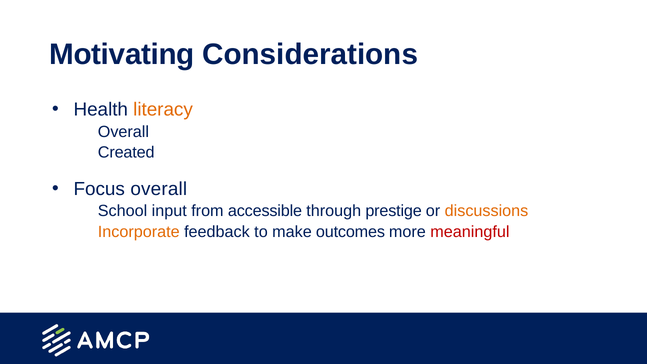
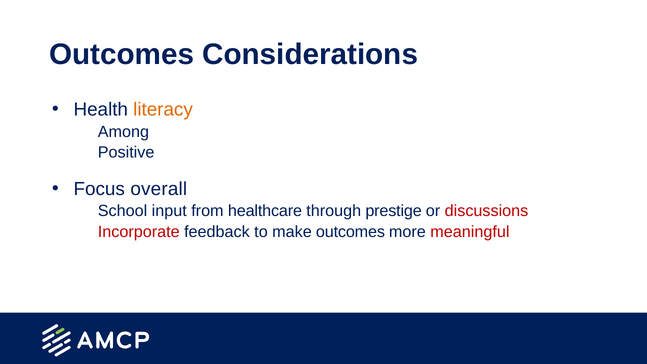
Motivating at (122, 54): Motivating -> Outcomes
Overall at (123, 132): Overall -> Among
Created: Created -> Positive
accessible: accessible -> healthcare
discussions colour: orange -> red
Incorporate colour: orange -> red
